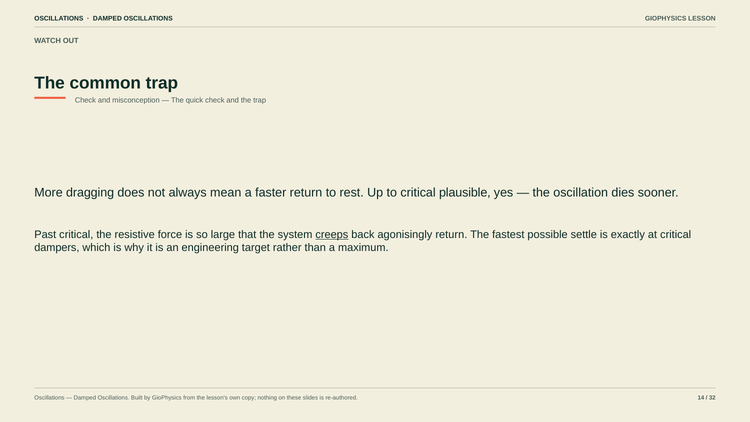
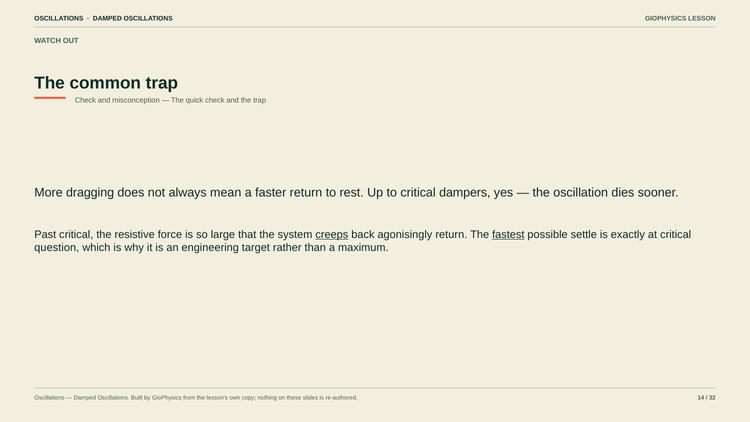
plausible: plausible -> dampers
fastest underline: none -> present
dampers: dampers -> question
